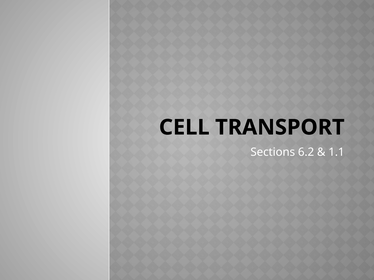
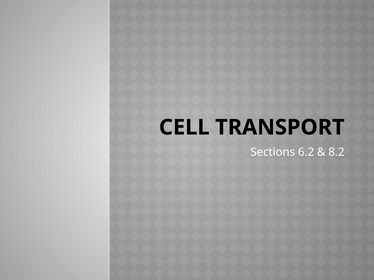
1.1: 1.1 -> 8.2
